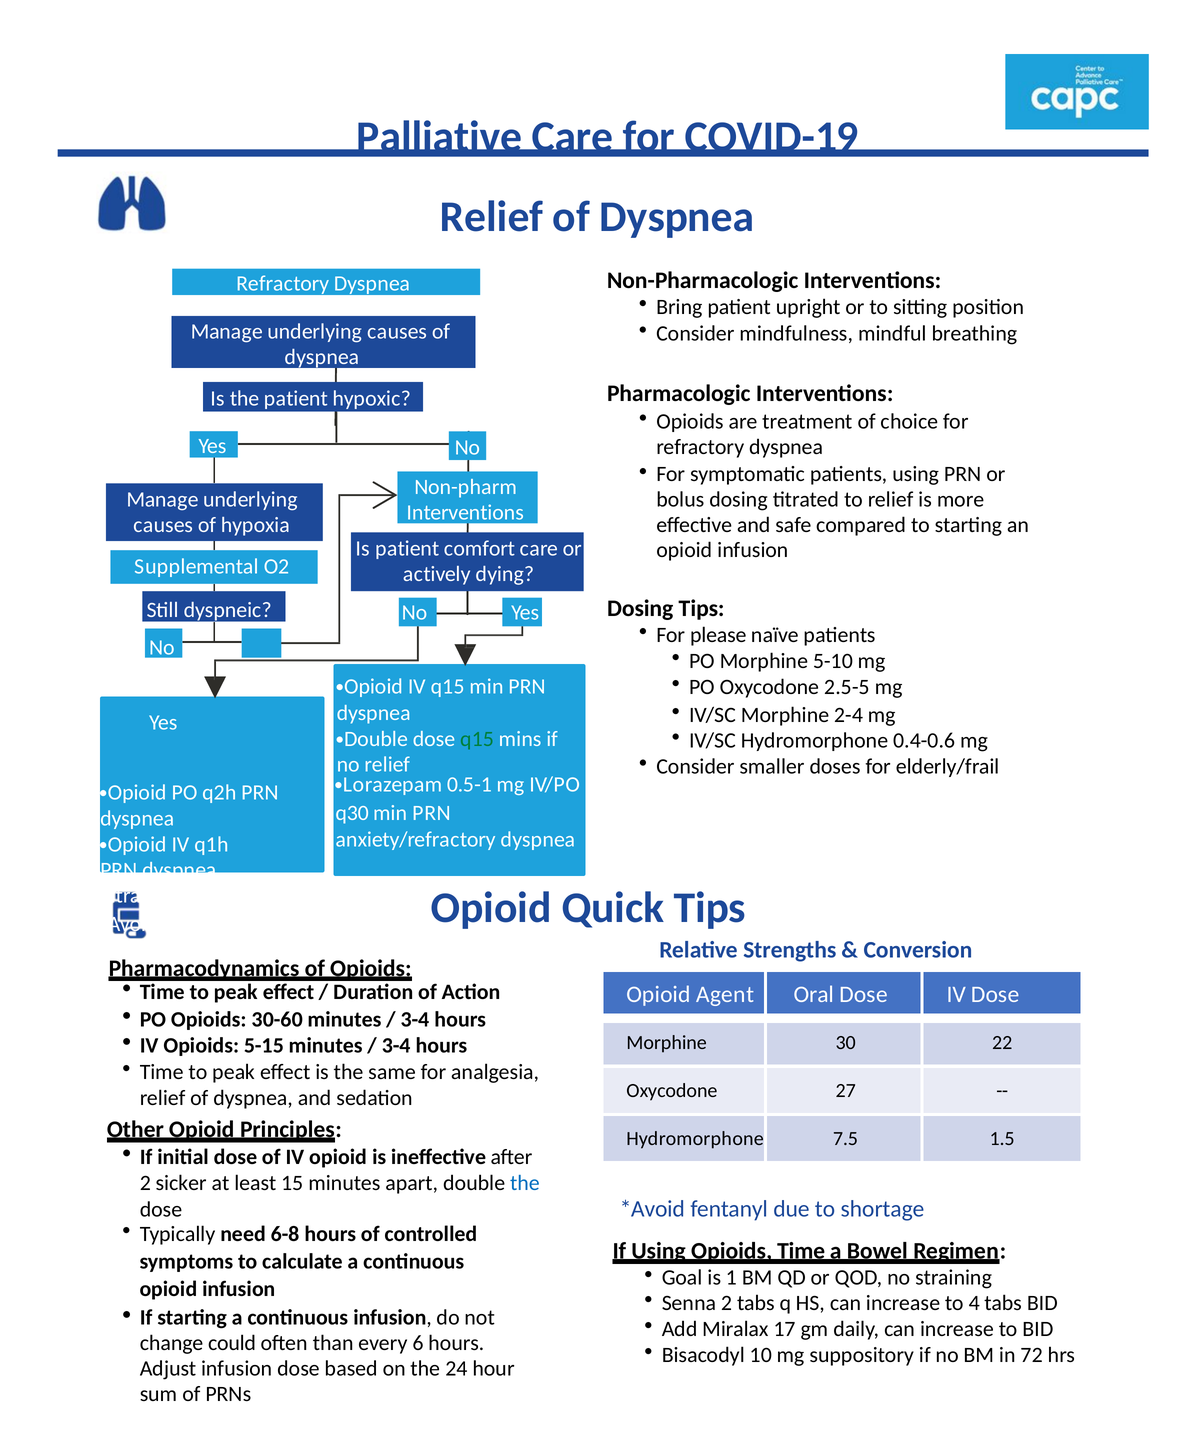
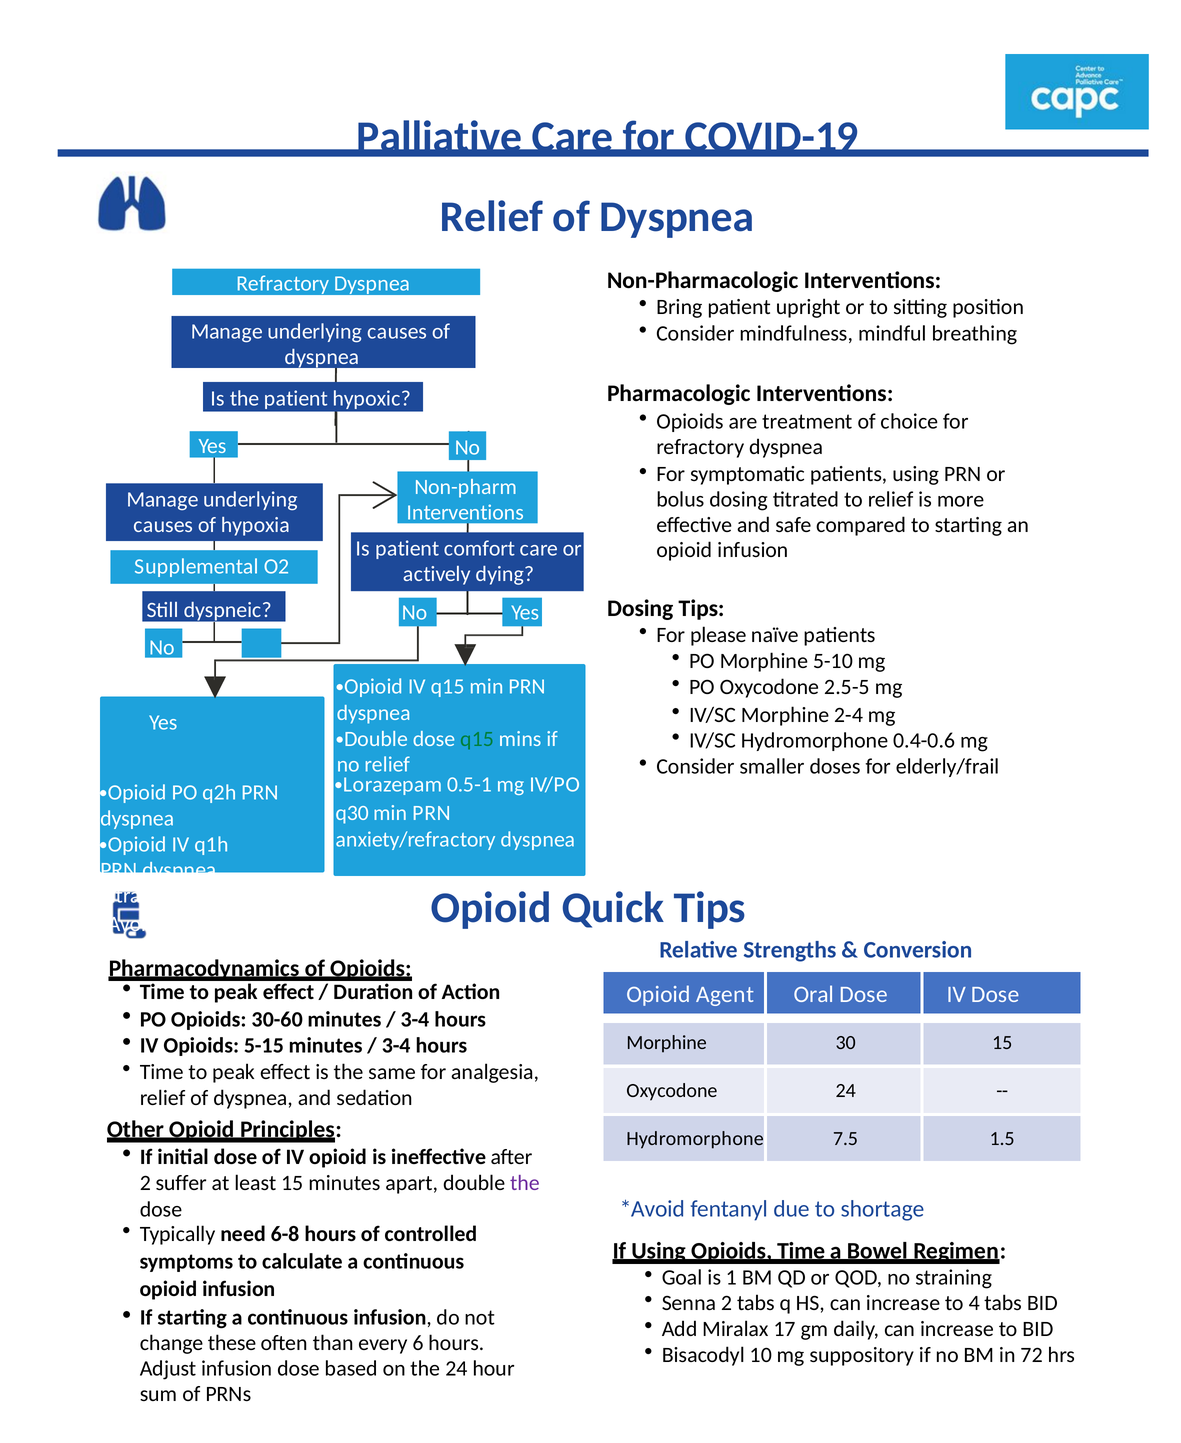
30 22: 22 -> 15
Oxycodone 27: 27 -> 24
sicker: sicker -> suffer
the at (525, 1183) colour: blue -> purple
could: could -> these
